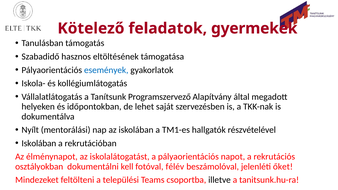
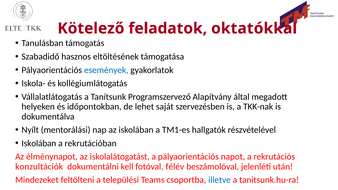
gyermekek: gyermekek -> oktatókkal
osztályokban: osztályokban -> konzultációk
őket: őket -> után
illetve colour: black -> blue
